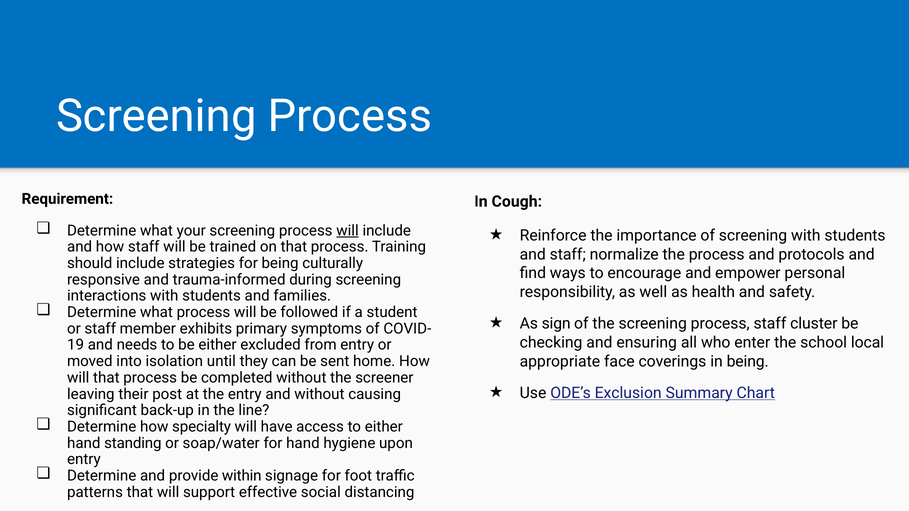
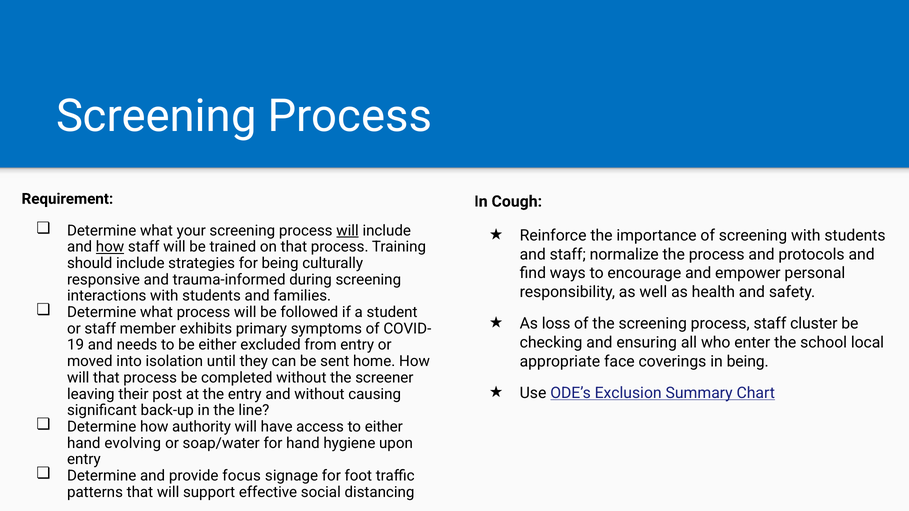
how at (110, 247) underline: none -> present
sign: sign -> loss
specialty: specialty -> authority
standing: standing -> evolving
within: within -> focus
